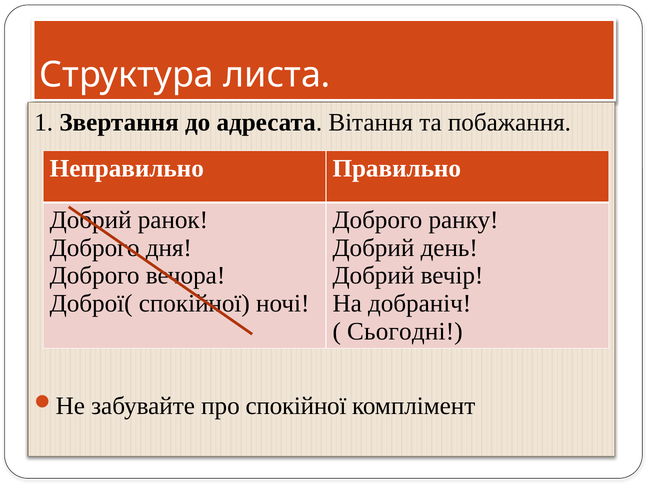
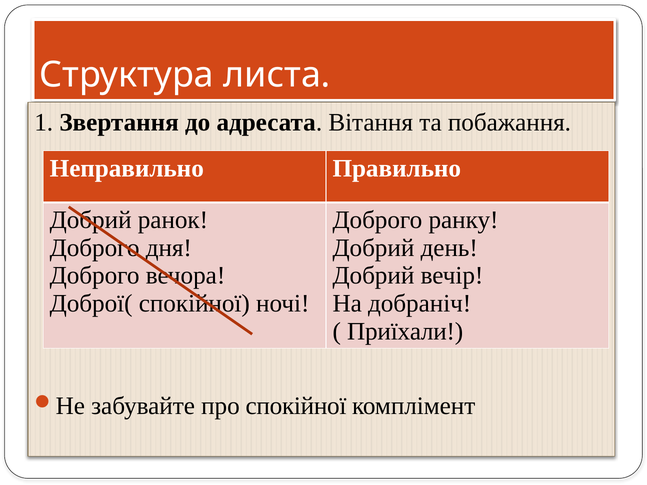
Сьогодні: Сьогодні -> Приїхали
